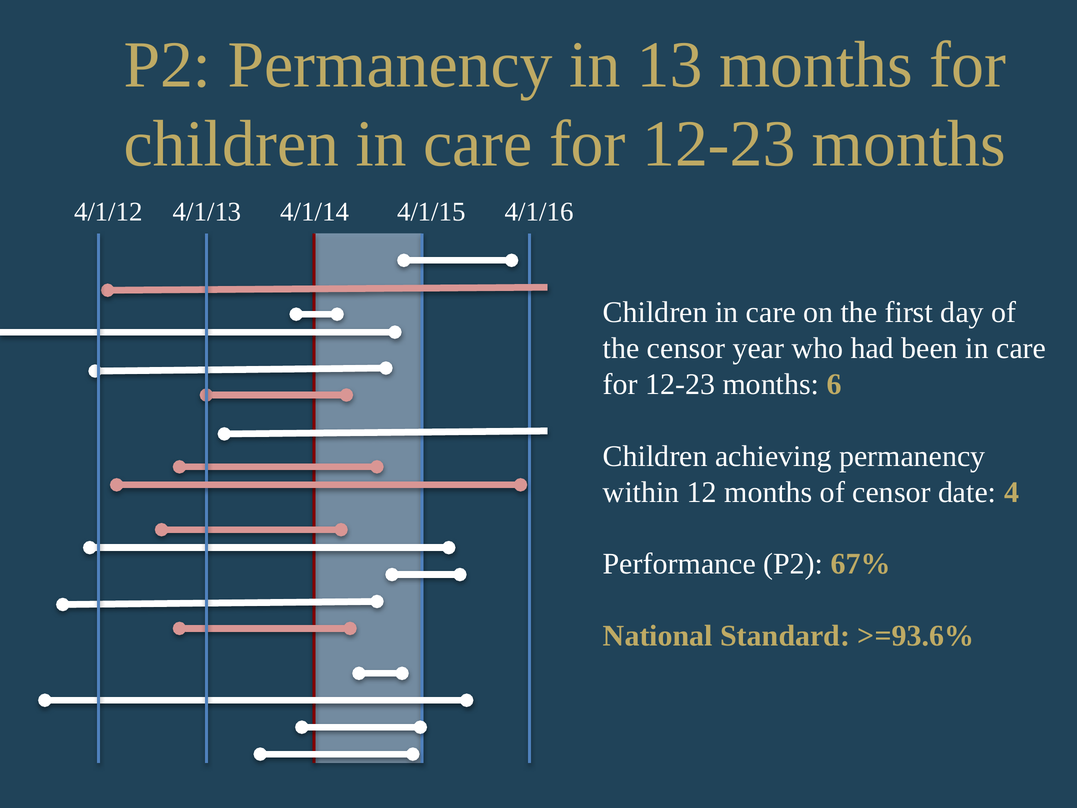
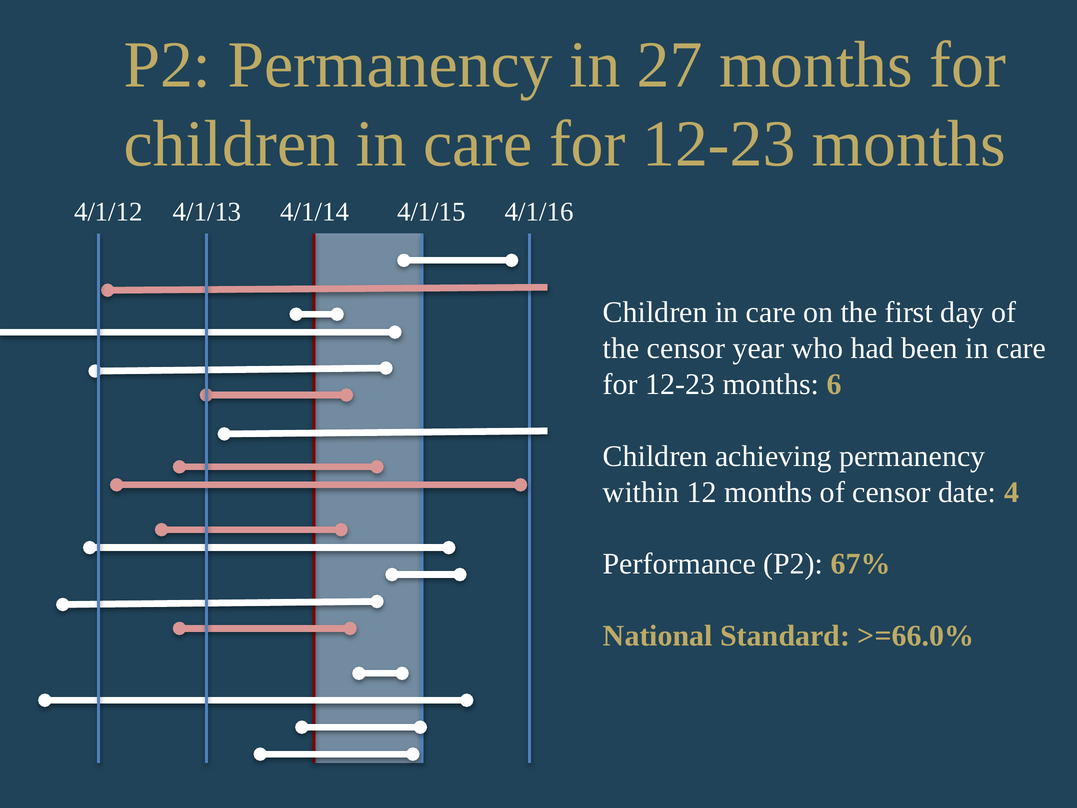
13: 13 -> 27
>=93.6%: >=93.6% -> >=66.0%
